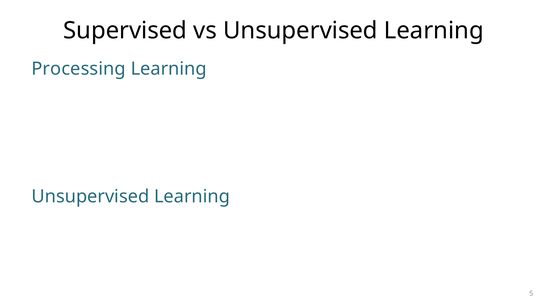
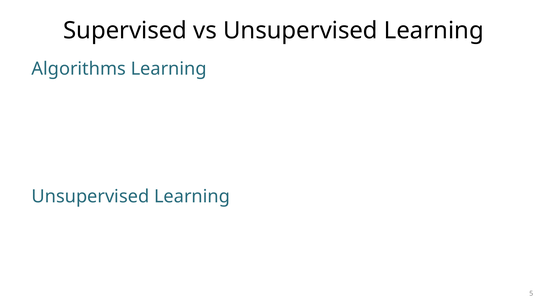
Processing: Processing -> Algorithms
